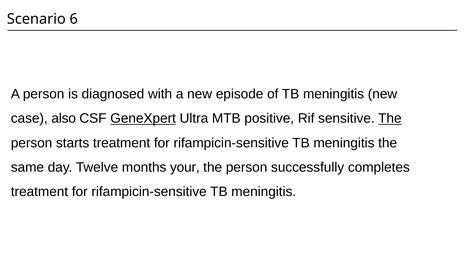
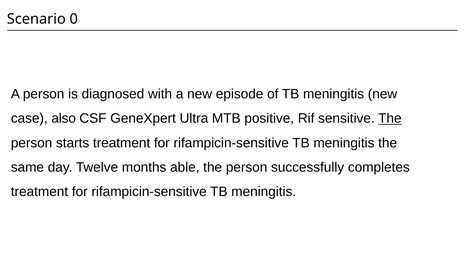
6: 6 -> 0
GeneXpert underline: present -> none
your: your -> able
